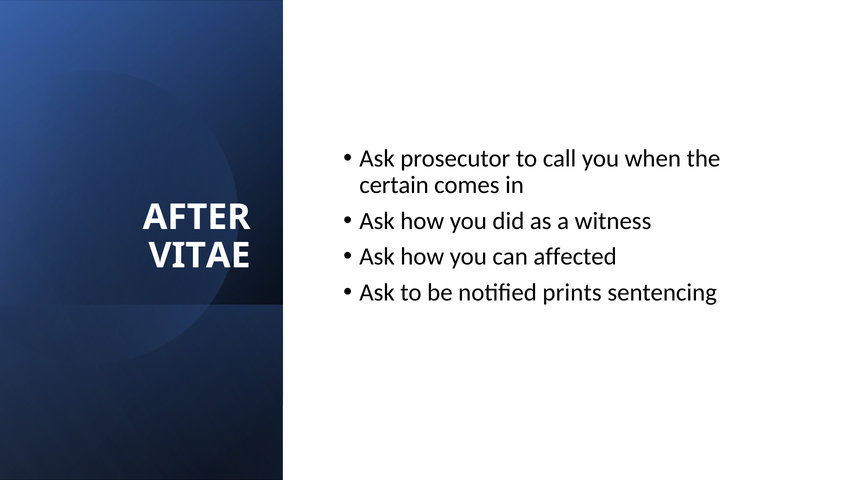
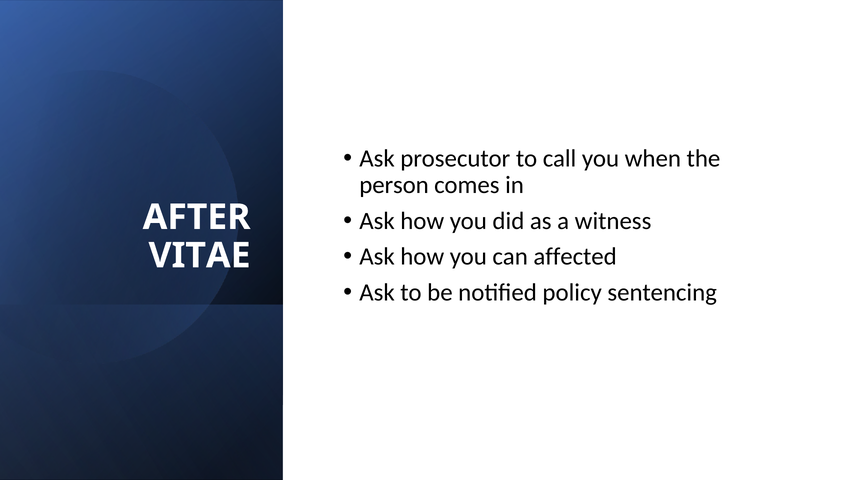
certain: certain -> person
prints: prints -> policy
